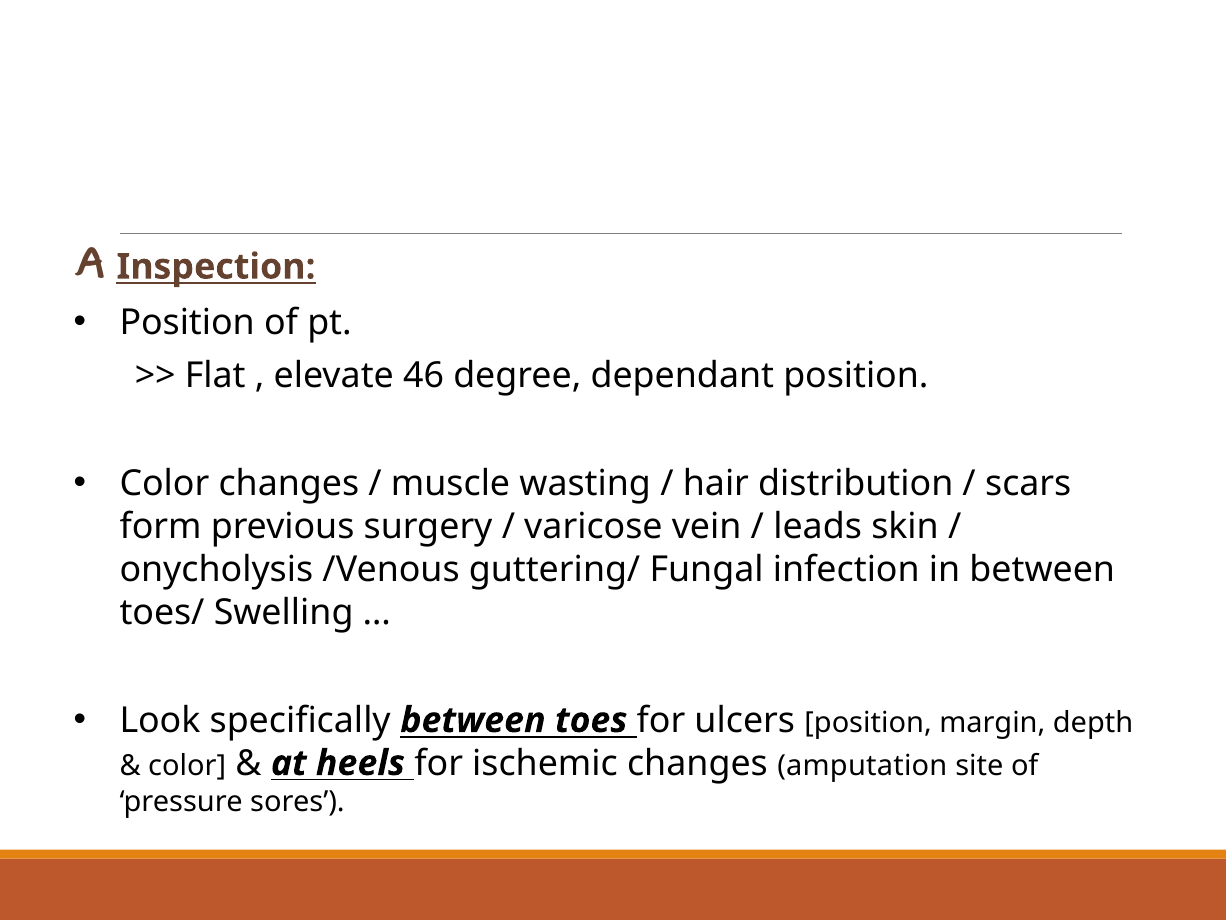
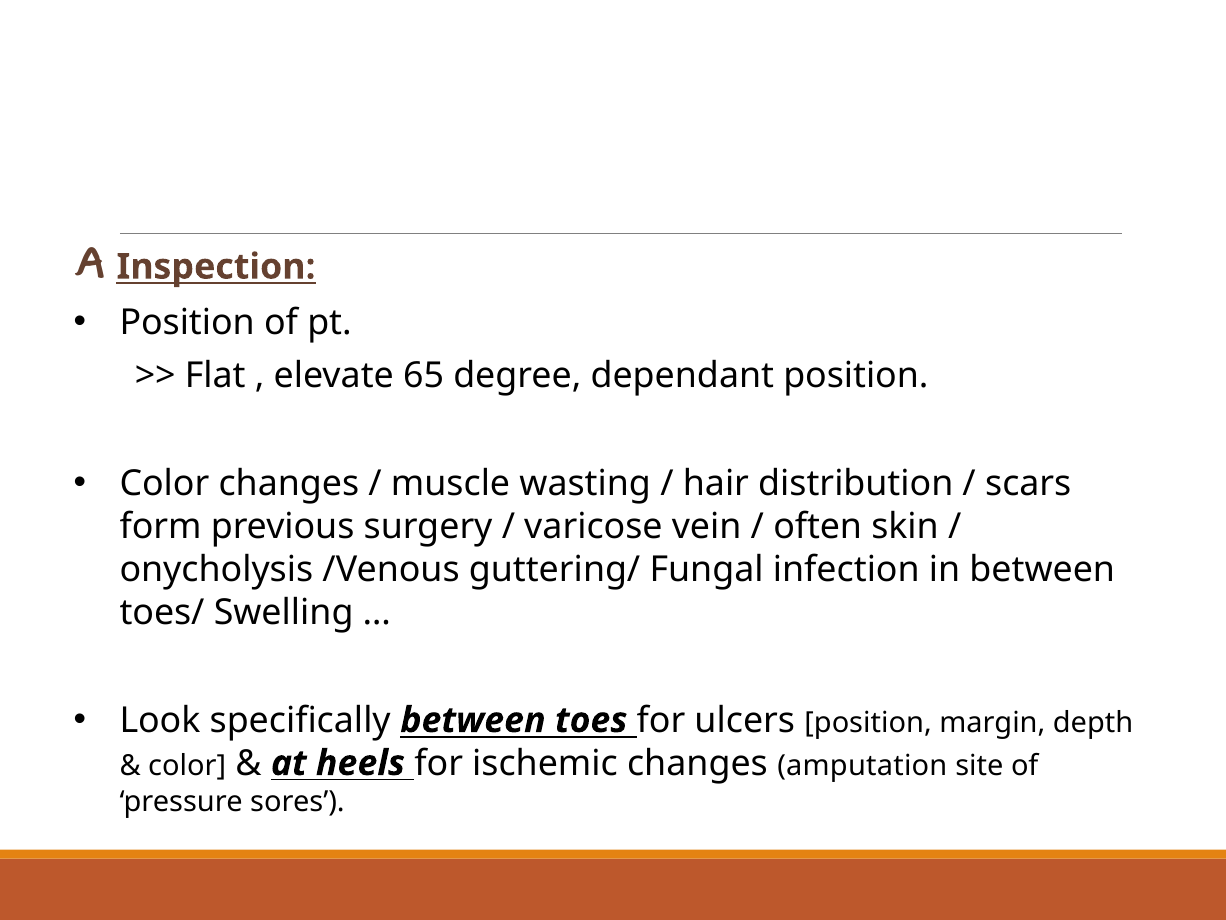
46: 46 -> 65
leads: leads -> often
